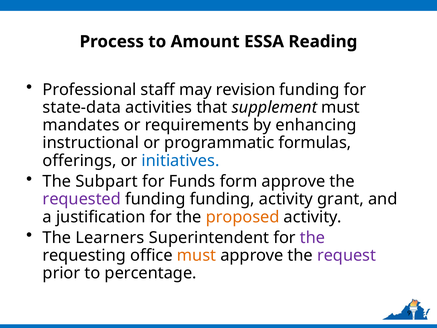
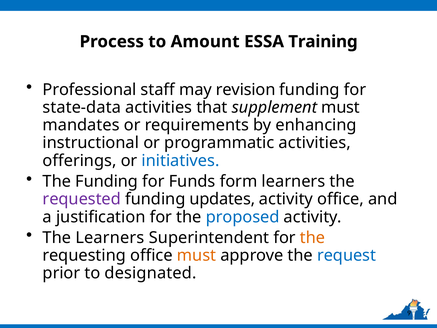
Reading: Reading -> Training
programmatic formulas: formulas -> activities
The Subpart: Subpart -> Funding
form approve: approve -> learners
funding funding: funding -> updates
activity grant: grant -> office
proposed colour: orange -> blue
the at (313, 238) colour: purple -> orange
request colour: purple -> blue
percentage: percentage -> designated
